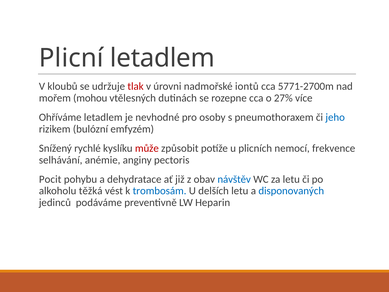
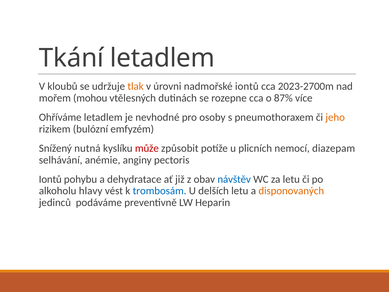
Plicní: Plicní -> Tkání
tlak colour: red -> orange
5771-2700m: 5771-2700m -> 2023-2700m
27%: 27% -> 87%
jeho colour: blue -> orange
rychlé: rychlé -> nutná
frekvence: frekvence -> diazepam
Pocit at (50, 179): Pocit -> Iontů
těžká: těžká -> hlavy
disponovaných colour: blue -> orange
